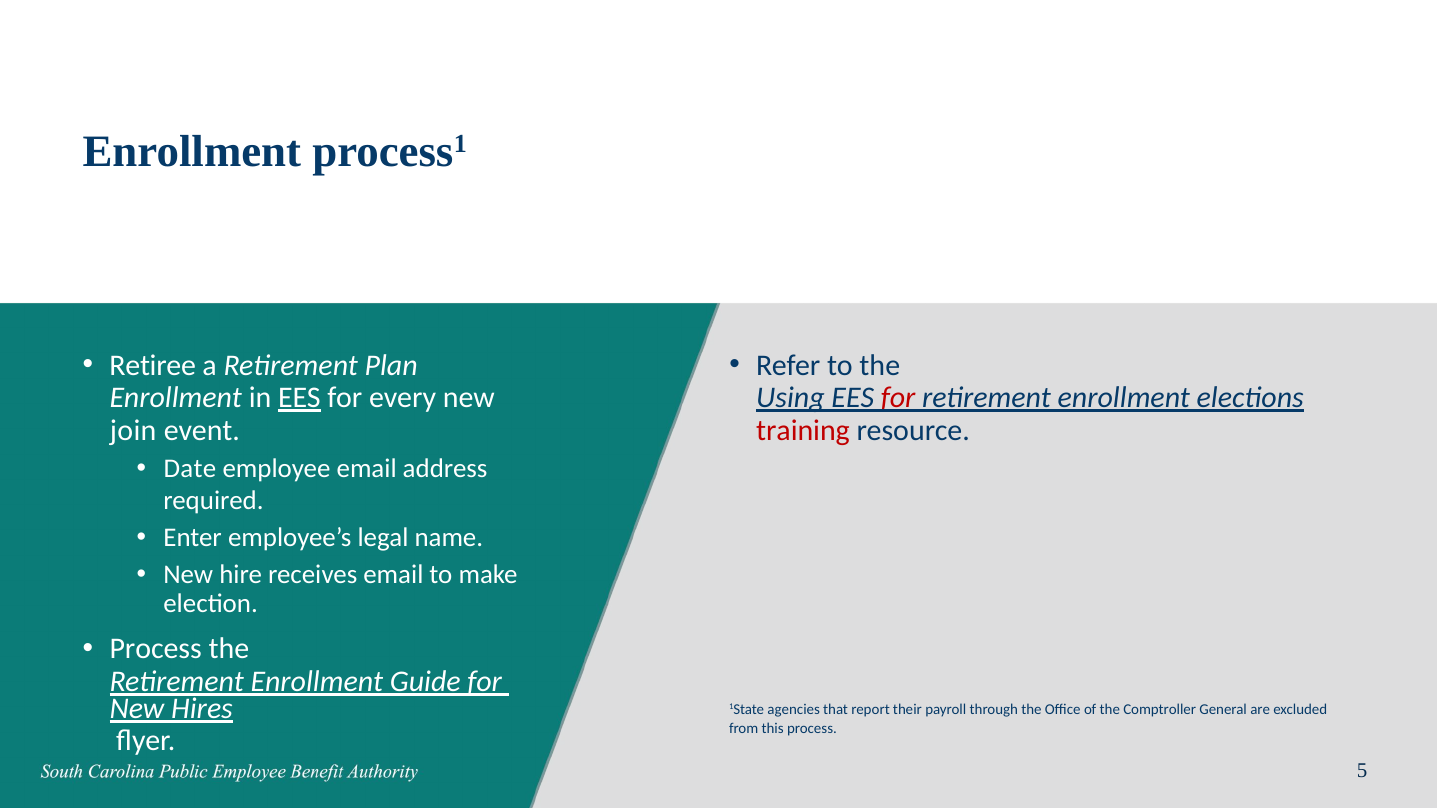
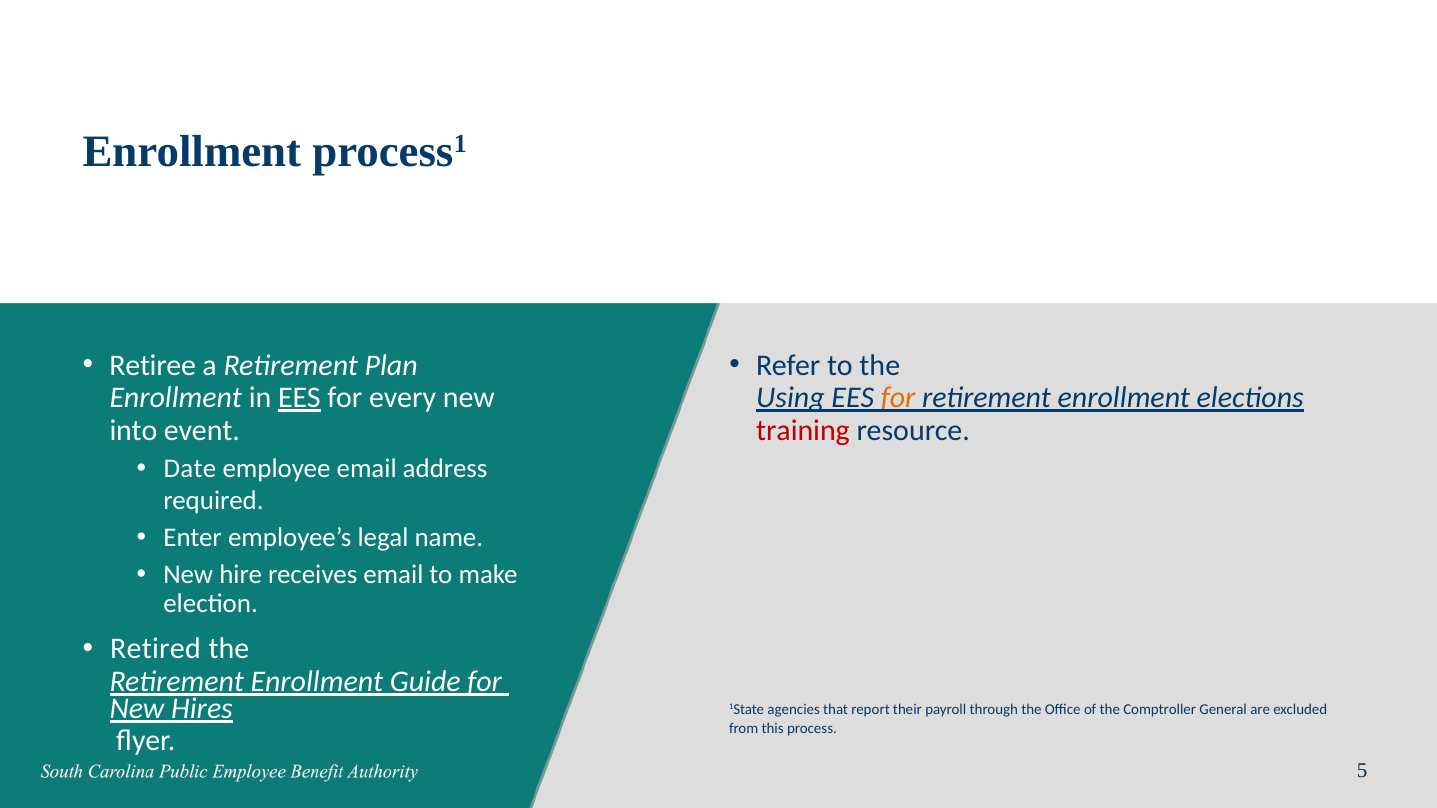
for at (898, 398) colour: red -> orange
join: join -> into
Process at (156, 649): Process -> Retired
